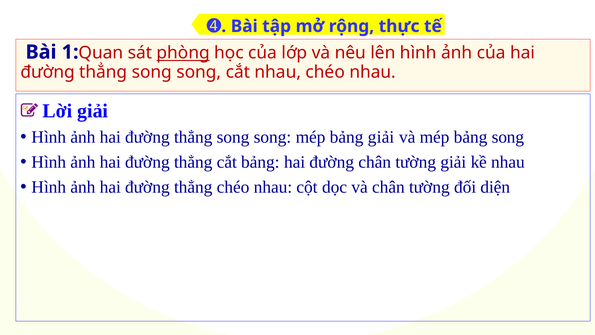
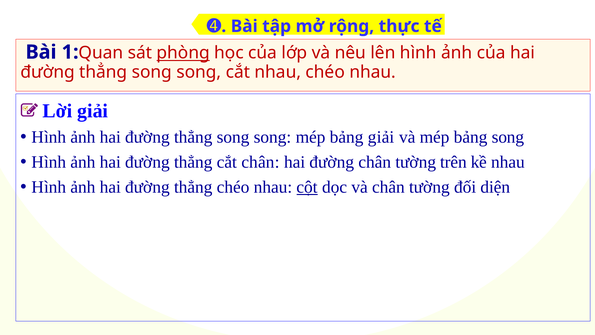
cắt bảng: bảng -> chân
tường giải: giải -> trên
cột underline: none -> present
